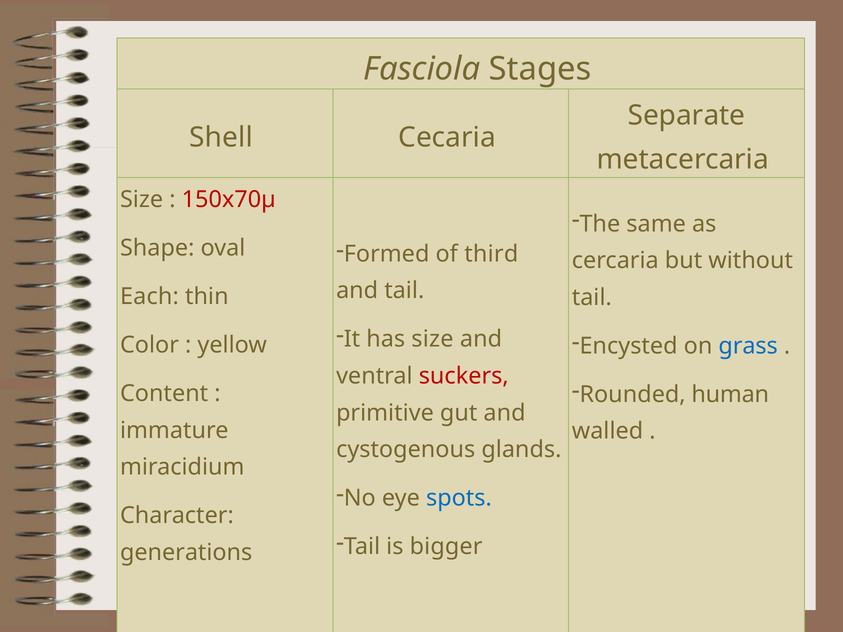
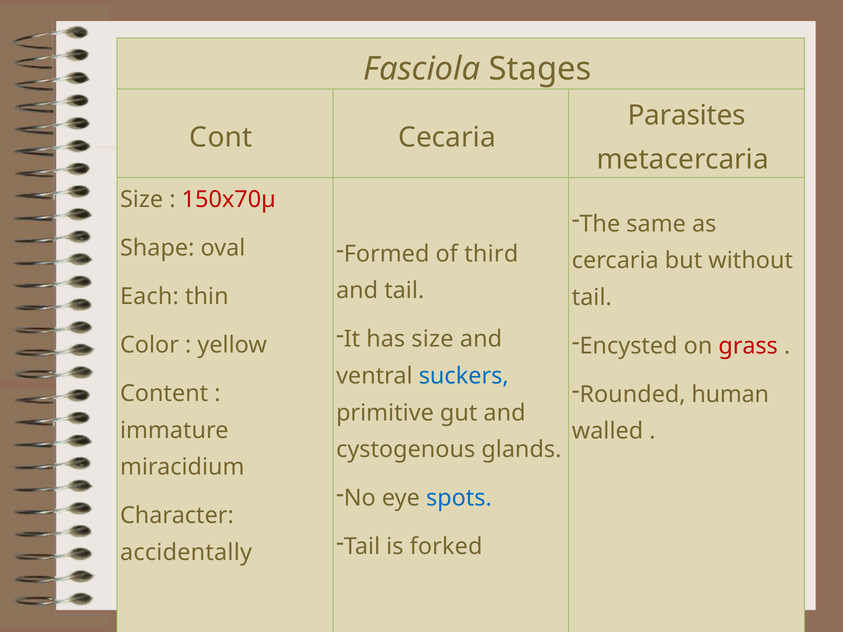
Separate: Separate -> Parasites
Shell: Shell -> Cont
grass colour: blue -> red
suckers colour: red -> blue
bigger: bigger -> forked
generations: generations -> accidentally
